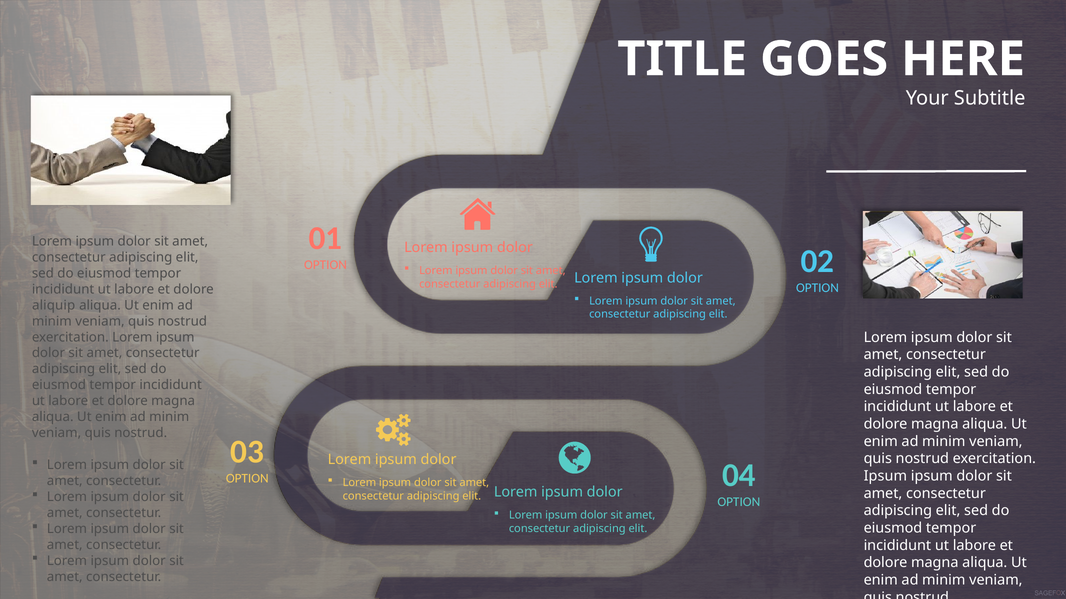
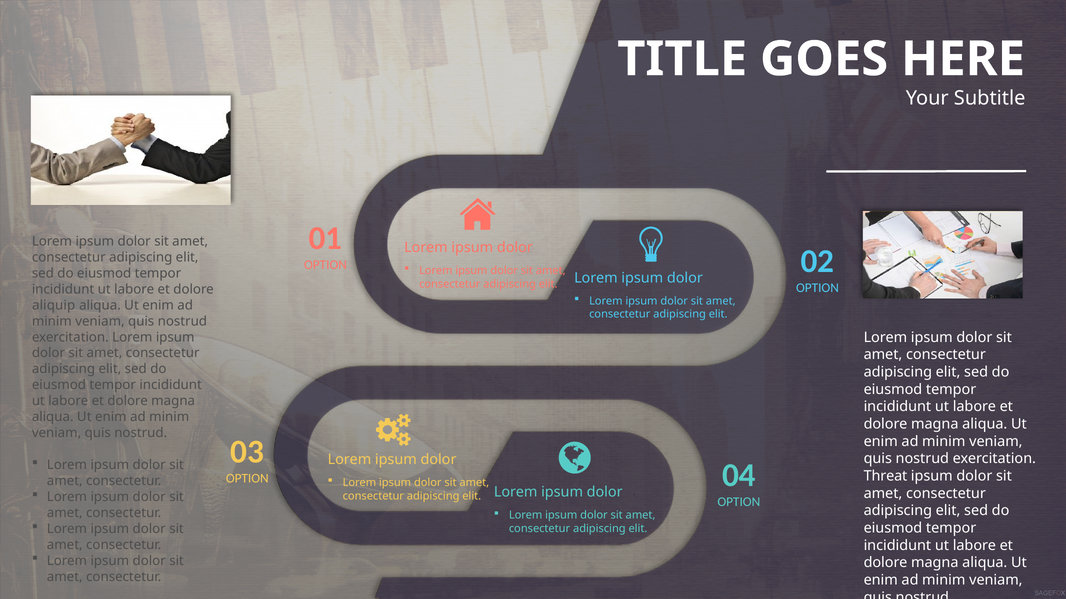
Ipsum at (885, 477): Ipsum -> Threat
